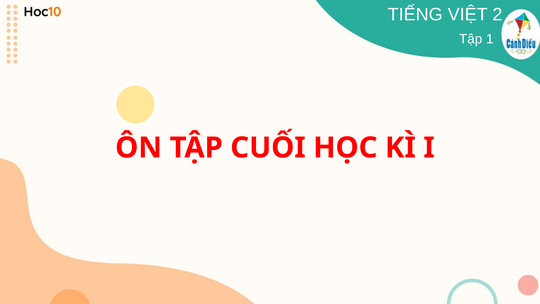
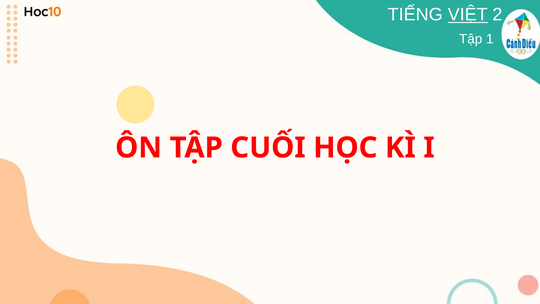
VIỆT underline: none -> present
